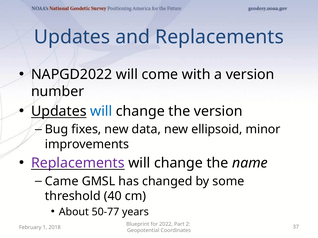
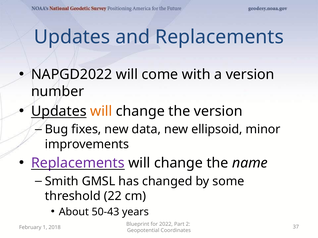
will at (101, 111) colour: blue -> orange
Came: Came -> Smith
40: 40 -> 22
50-77: 50-77 -> 50-43
